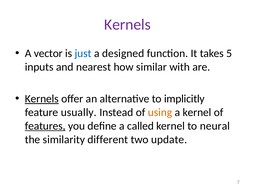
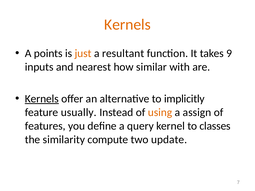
Kernels at (127, 25) colour: purple -> orange
vector: vector -> points
just colour: blue -> orange
designed: designed -> resultant
5: 5 -> 9
a kernel: kernel -> assign
features underline: present -> none
called: called -> query
neural: neural -> classes
different: different -> compute
